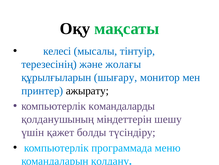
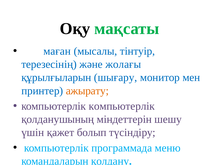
келесі: келесі -> маған
ажырату colour: black -> orange
компьютерлік командаларды: командаларды -> компьютерлік
болды: болды -> болып
